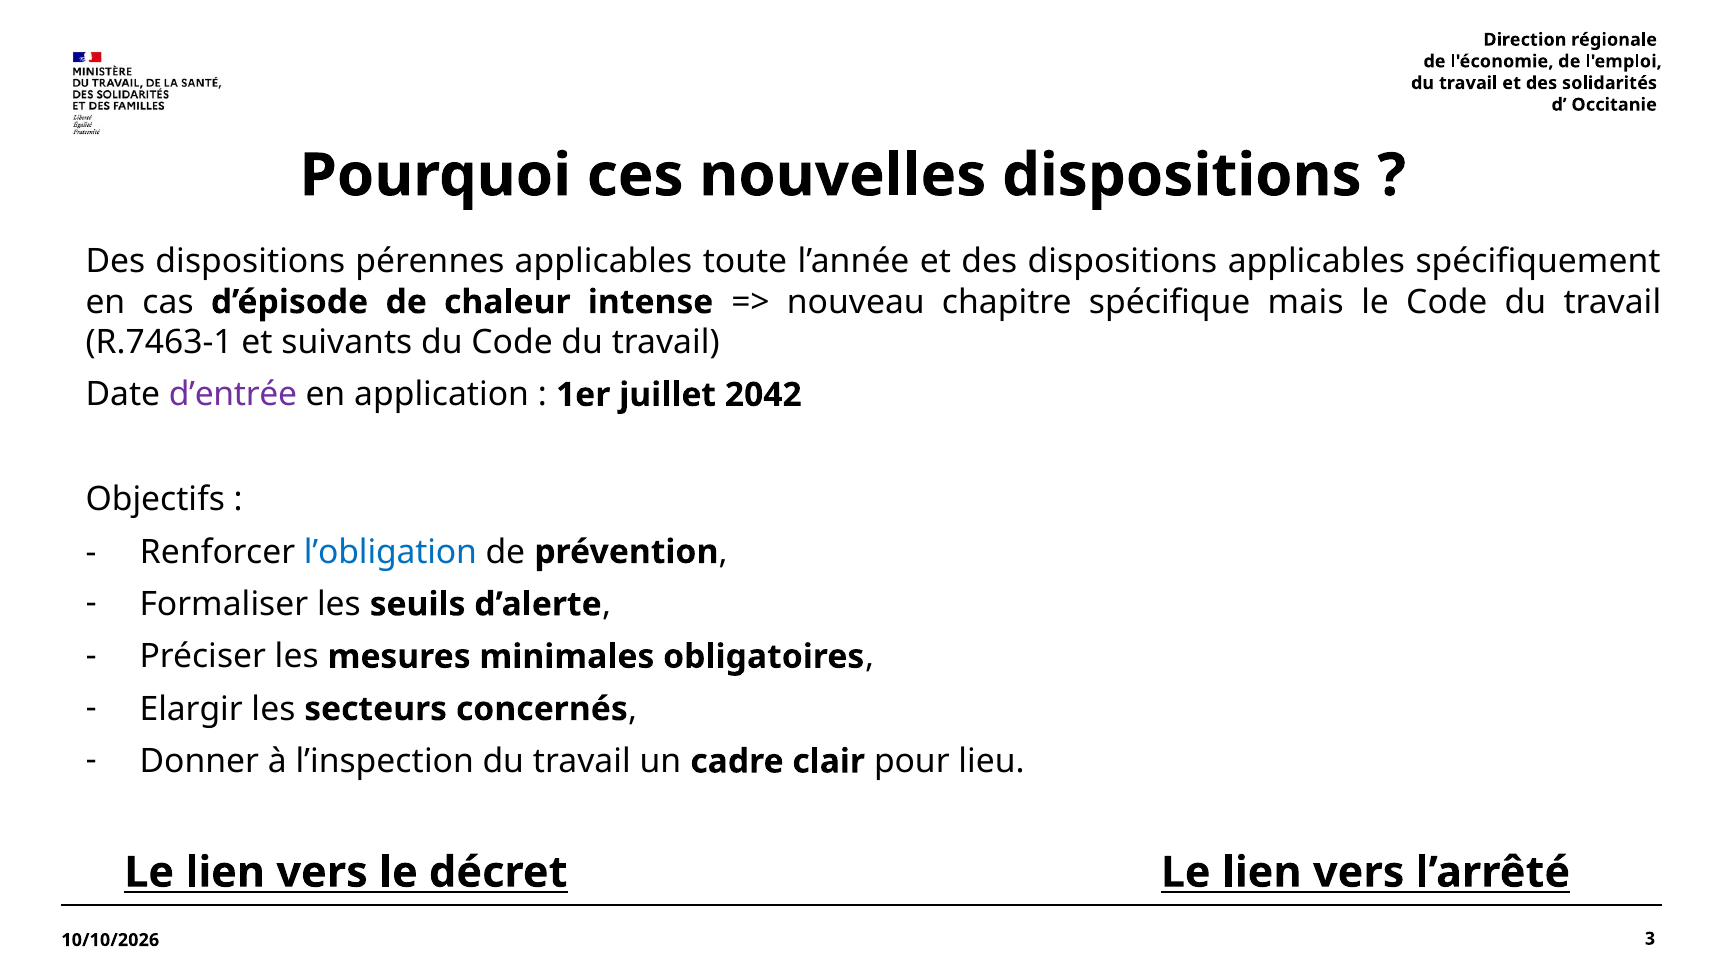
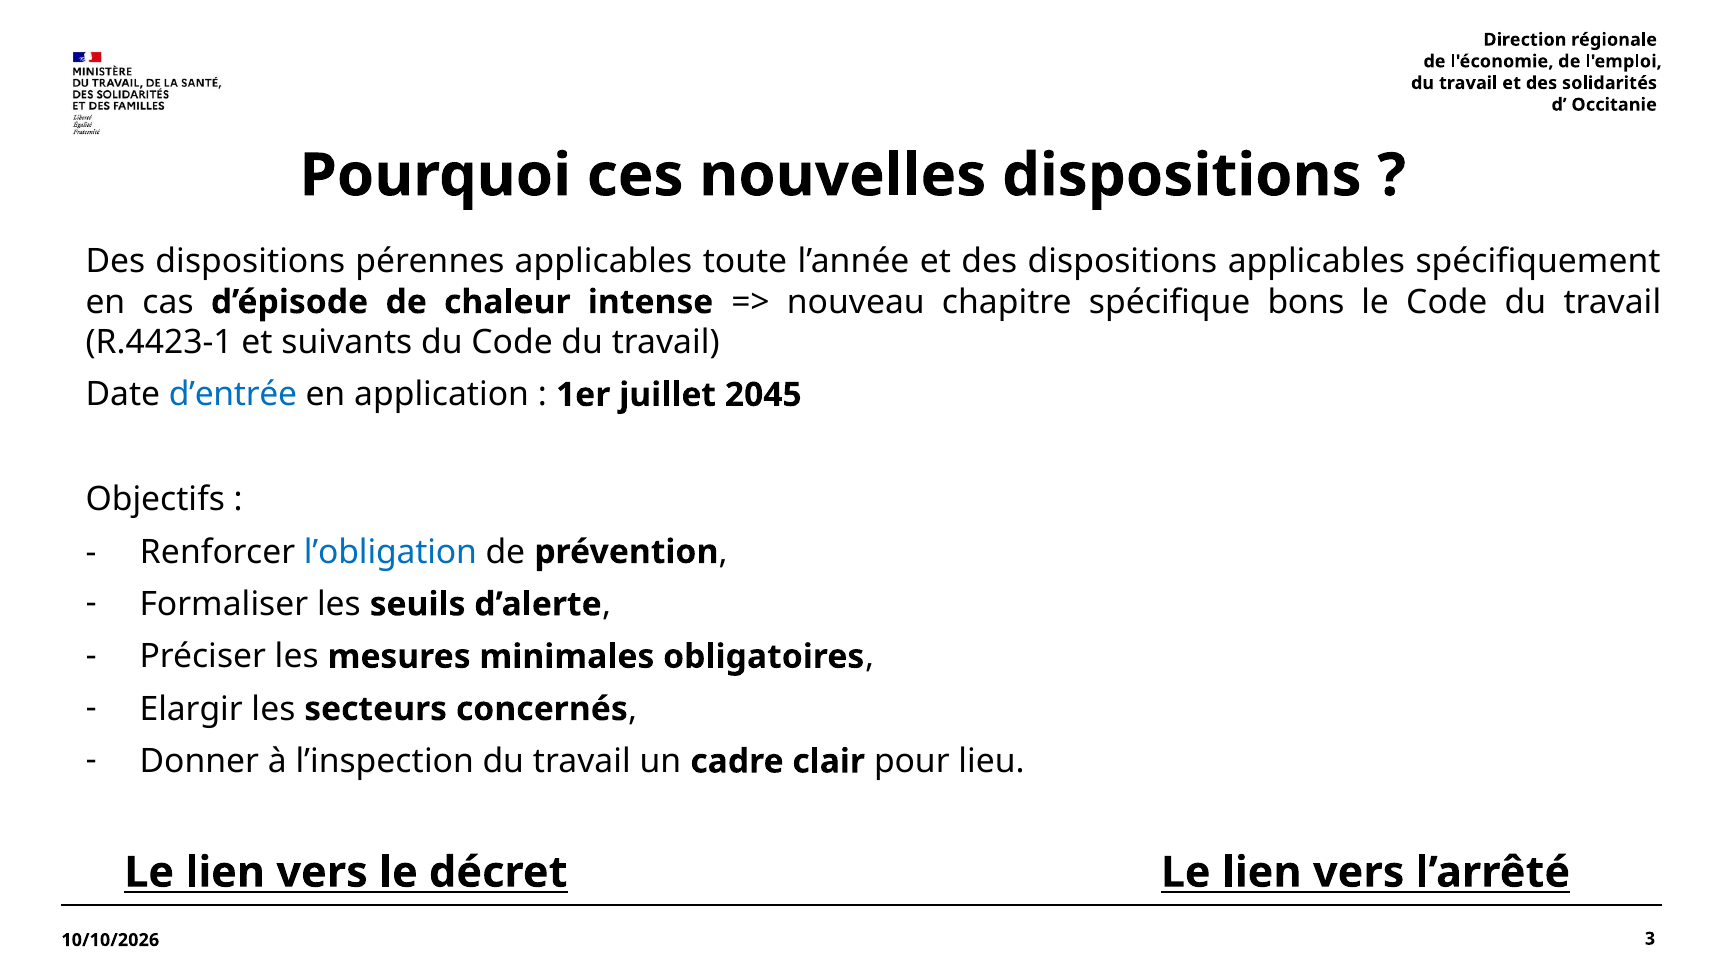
mais: mais -> bons
R.7463-1: R.7463-1 -> R.4423-1
d’entrée colour: purple -> blue
2042: 2042 -> 2045
